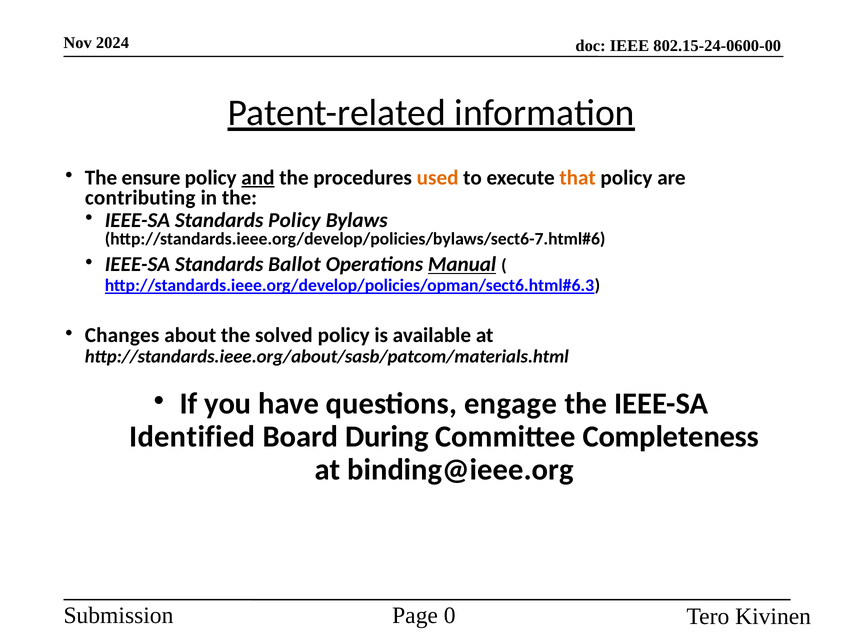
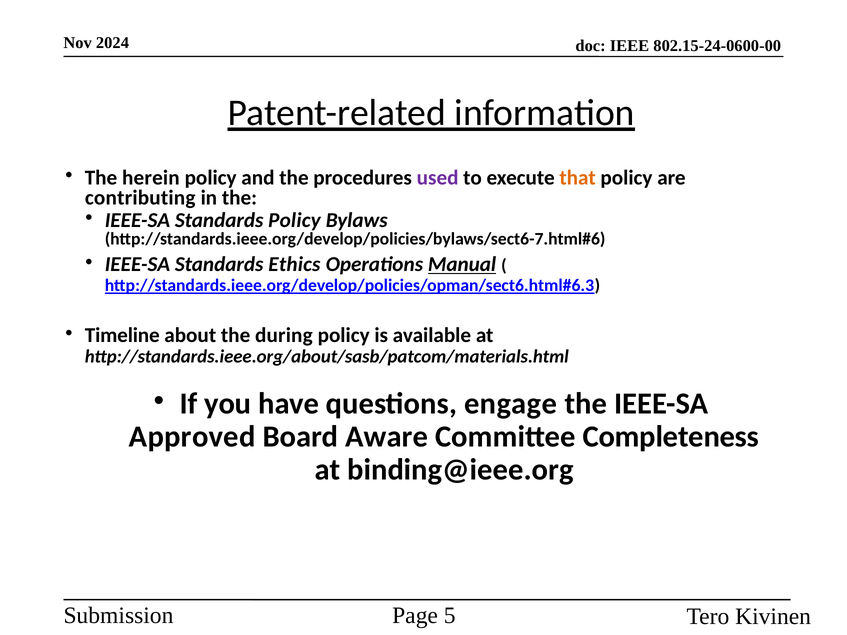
ensure: ensure -> herein
and underline: present -> none
used colour: orange -> purple
Ballot: Ballot -> Ethics
Changes: Changes -> Timeline
solved: solved -> during
Identified: Identified -> Approved
During: During -> Aware
0: 0 -> 5
